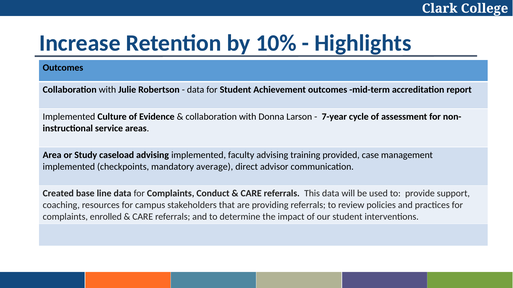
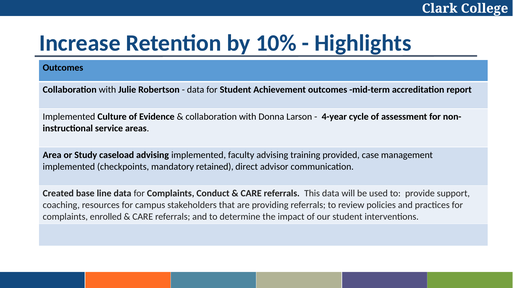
7-year: 7-year -> 4-year
average: average -> retained
